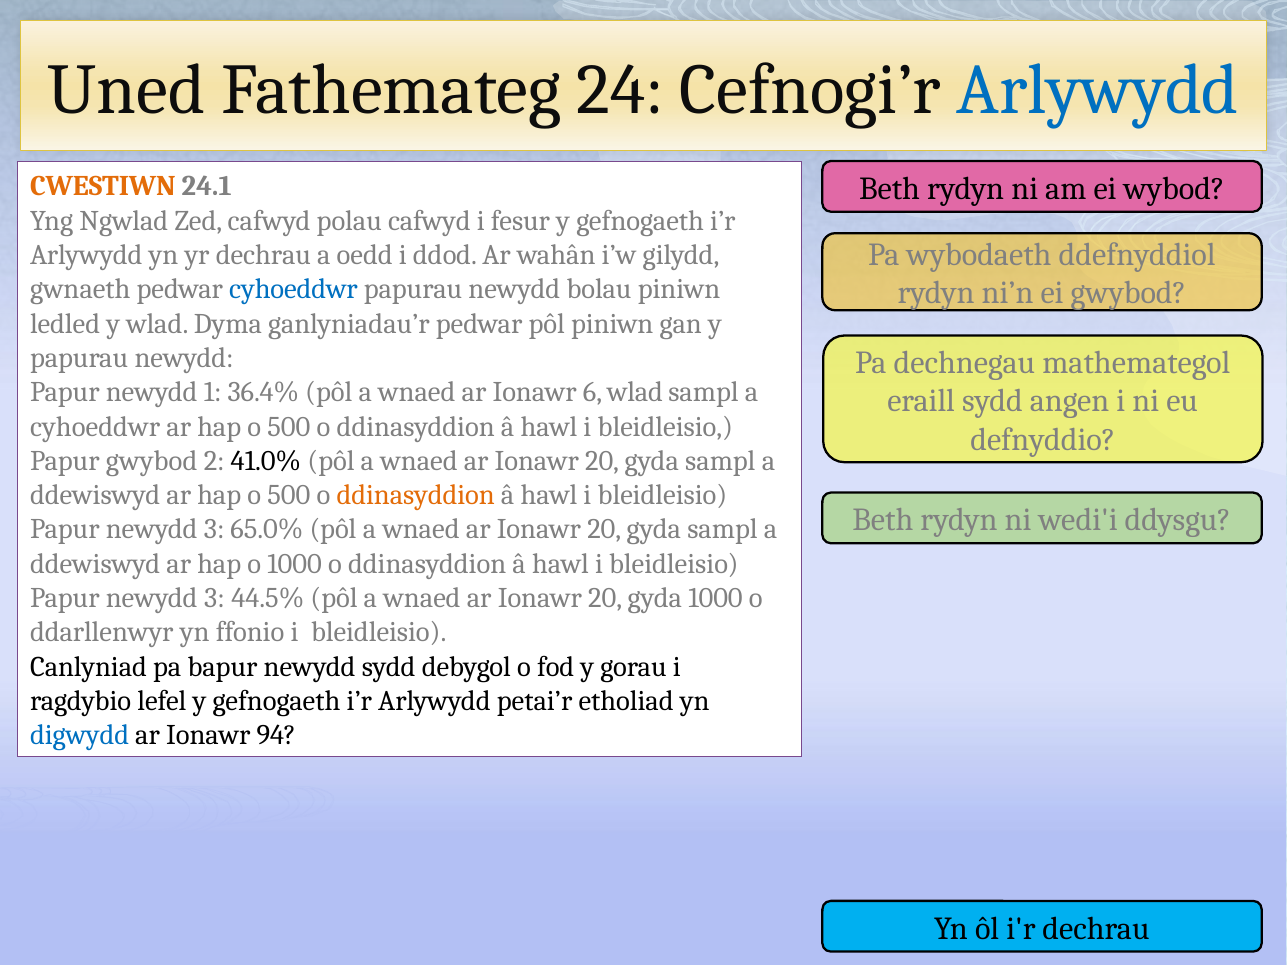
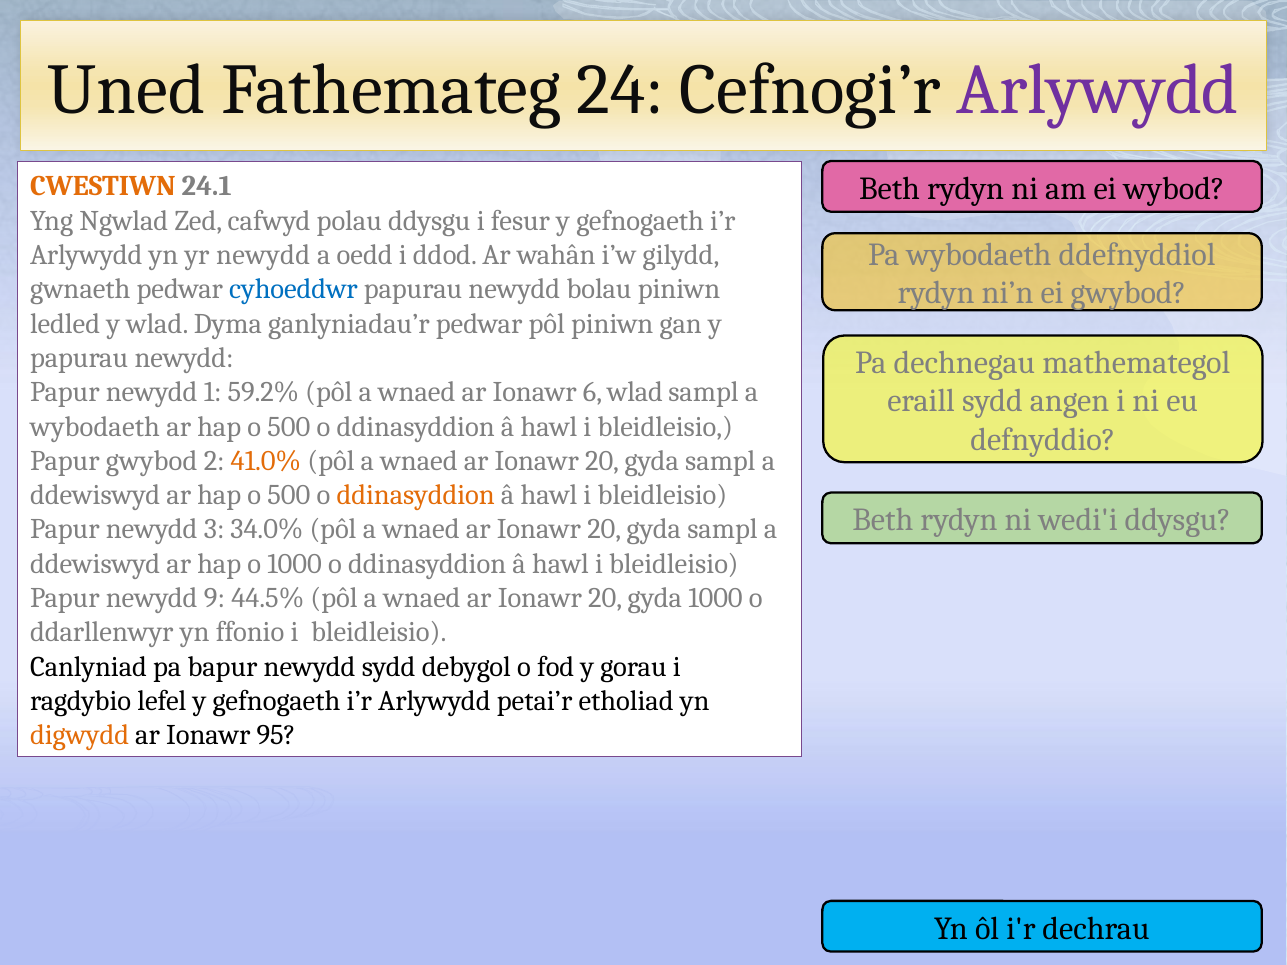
Arlywydd at (1098, 90) colour: blue -> purple
polau cafwyd: cafwyd -> ddysgu
yr dechrau: dechrau -> newydd
36.4%: 36.4% -> 59.2%
cyhoeddwr at (95, 427): cyhoeddwr -> wybodaeth
41.0% colour: black -> orange
65.0%: 65.0% -> 34.0%
3 at (215, 598): 3 -> 9
digwydd colour: blue -> orange
94: 94 -> 95
